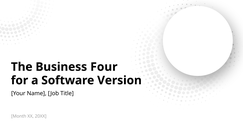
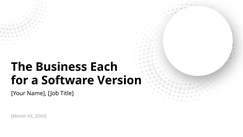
Four: Four -> Each
